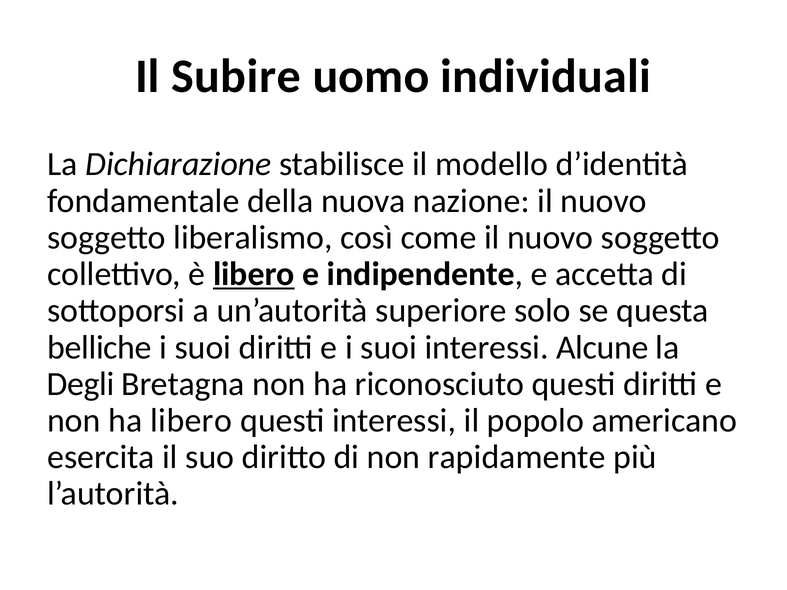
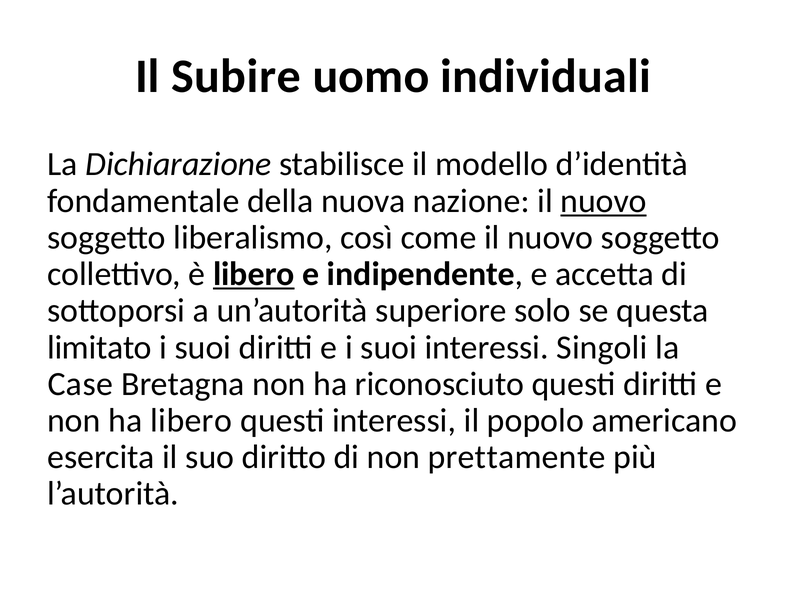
nuovo at (603, 201) underline: none -> present
belliche: belliche -> limitato
Alcune: Alcune -> Singoli
Degli: Degli -> Case
rapidamente: rapidamente -> prettamente
